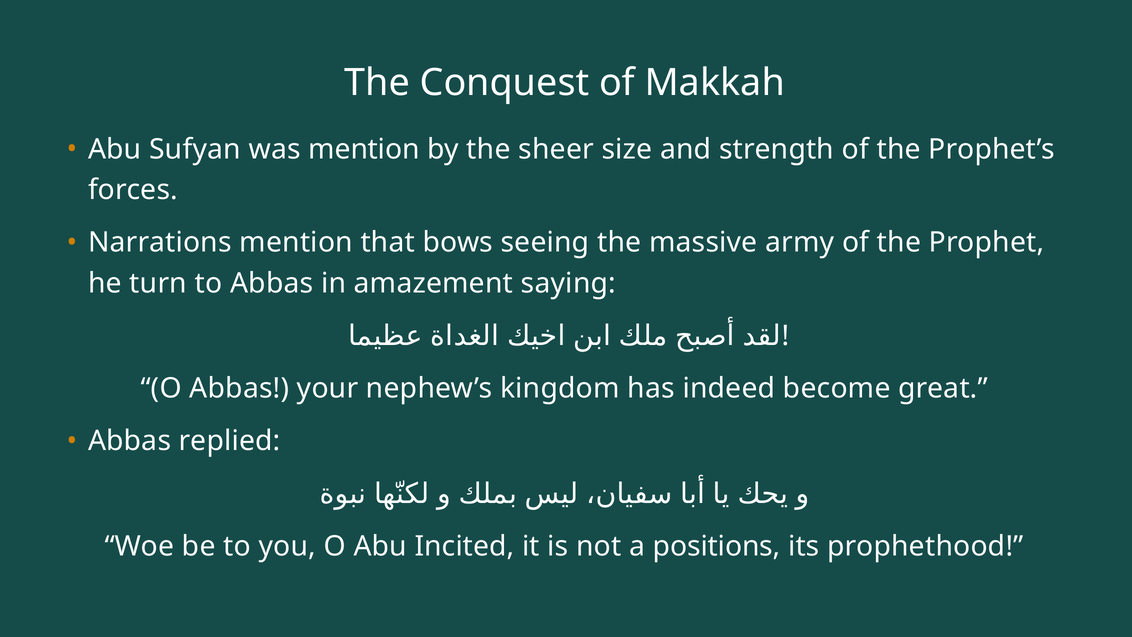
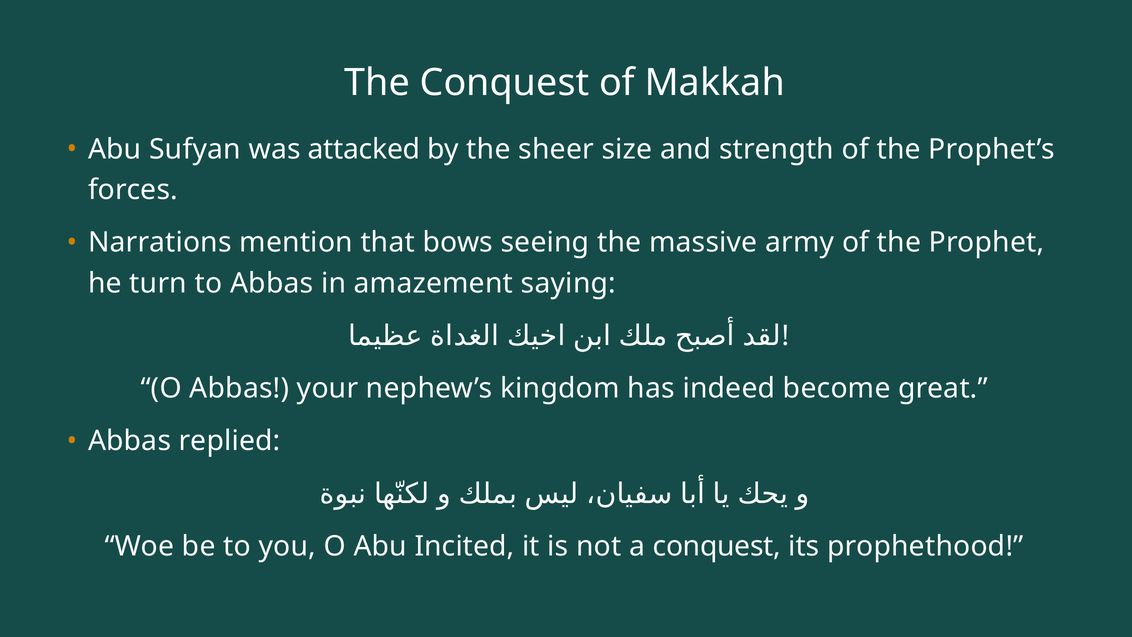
was mention: mention -> attacked
a positions: positions -> conquest
